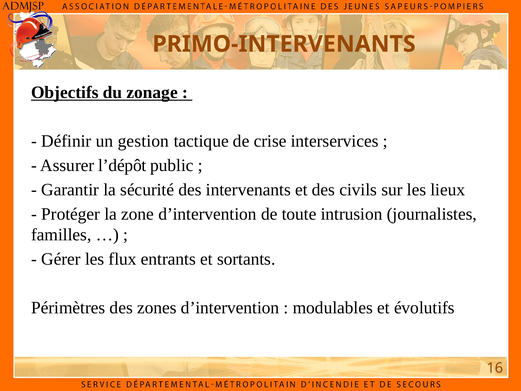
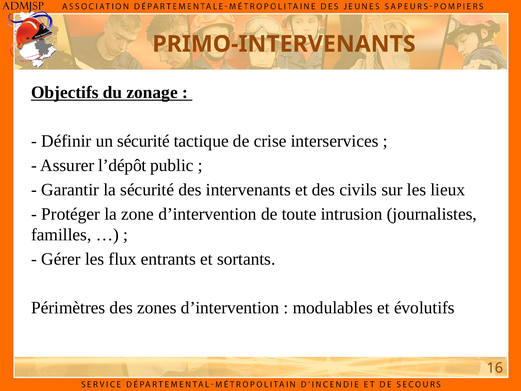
un gestion: gestion -> sécurité
